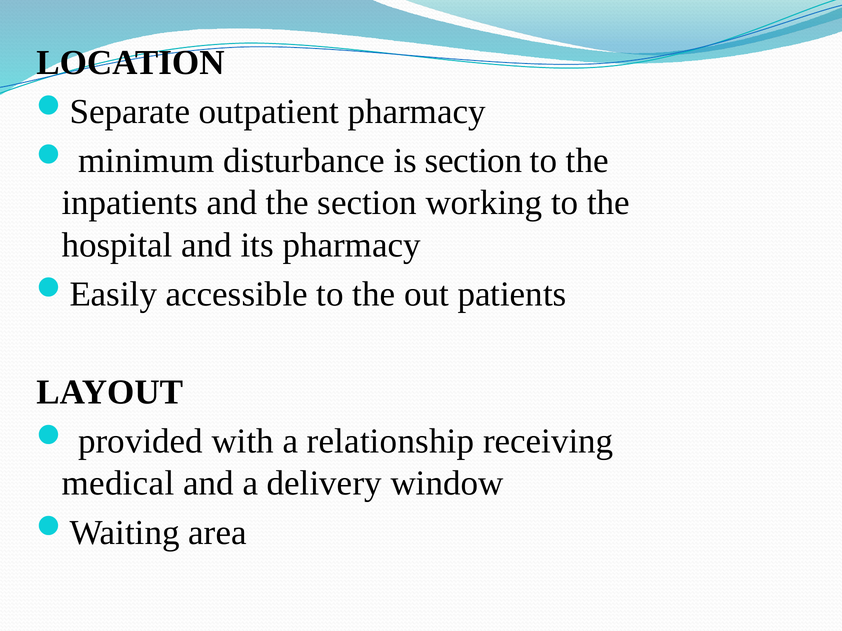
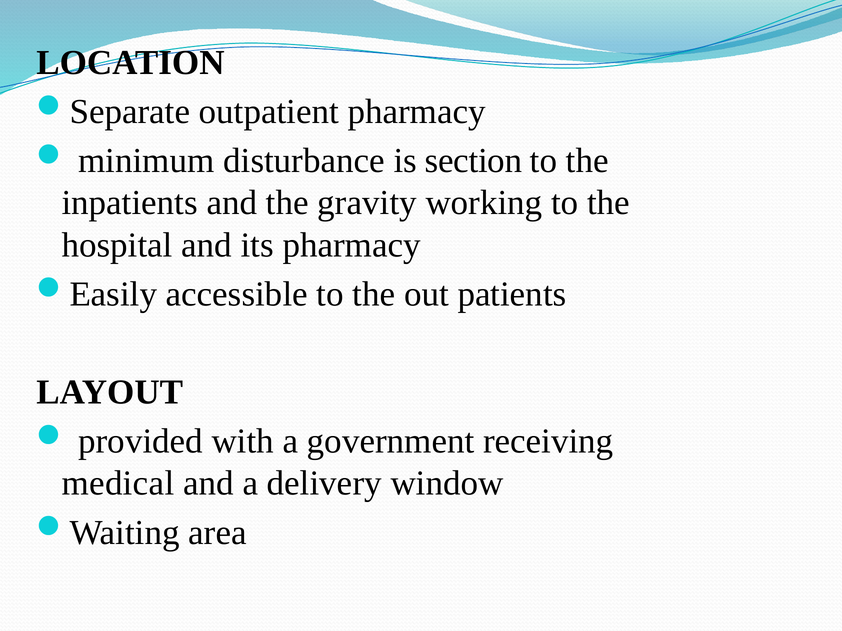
the section: section -> gravity
relationship: relationship -> government
